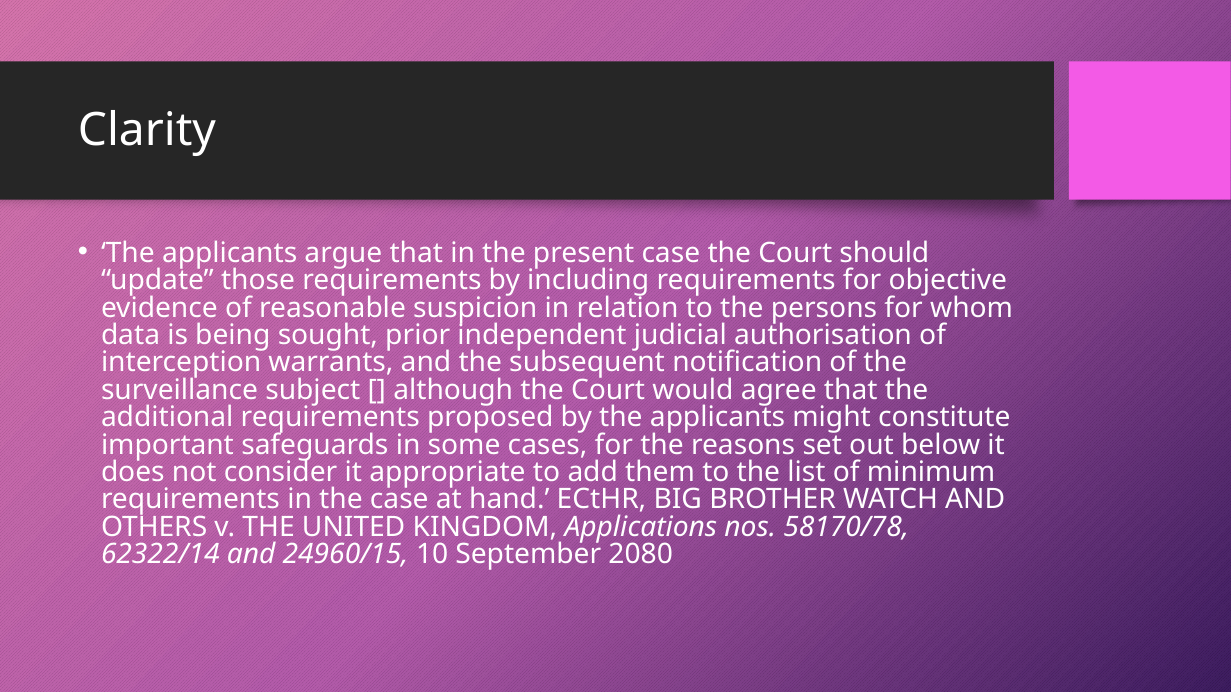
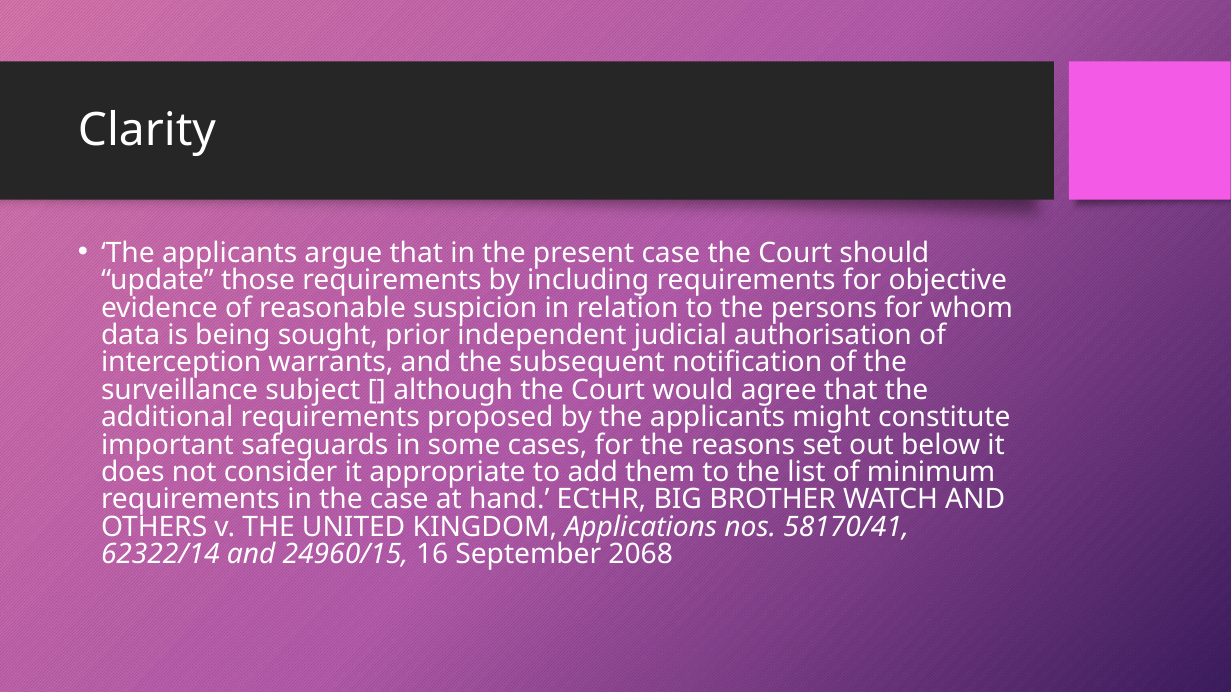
58170/78: 58170/78 -> 58170/41
10: 10 -> 16
2080: 2080 -> 2068
